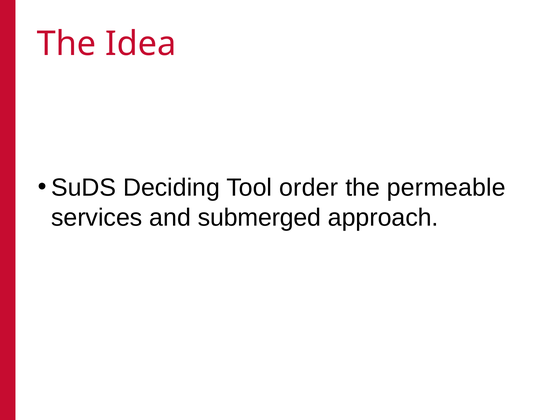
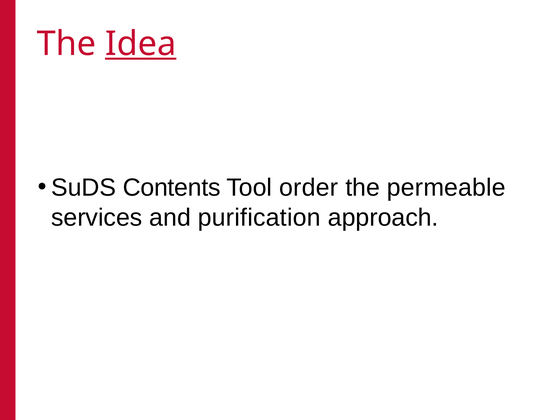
Idea underline: none -> present
Deciding: Deciding -> Contents
submerged: submerged -> purification
